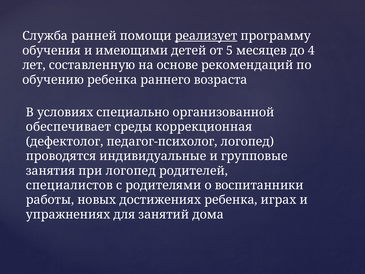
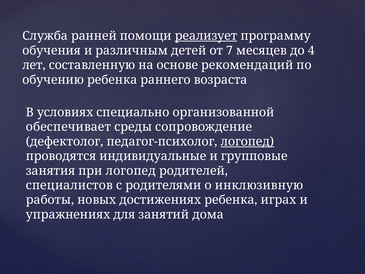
имеющими: имеющими -> различным
5: 5 -> 7
коррекционная: коррекционная -> сопровождение
логопед at (247, 141) underline: none -> present
воспитанники: воспитанники -> инклюзивную
